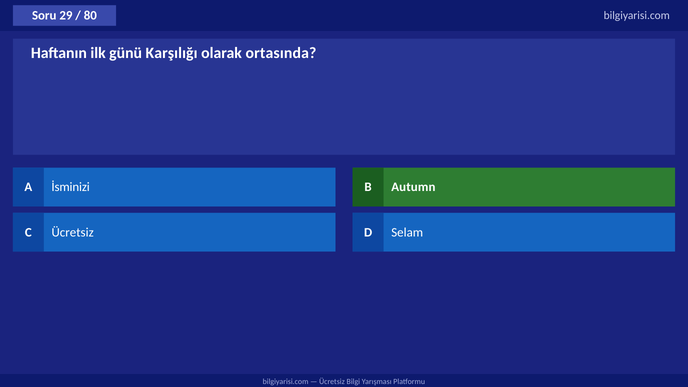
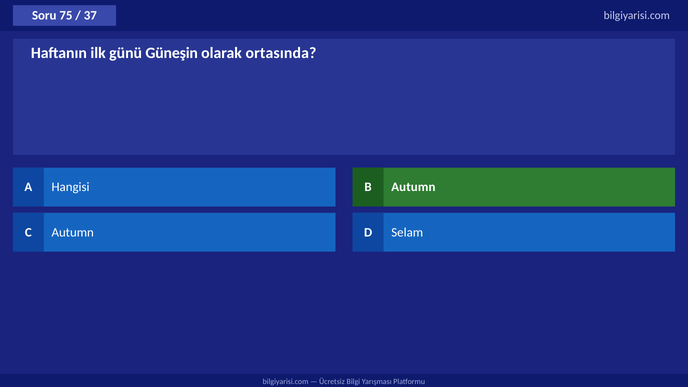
29: 29 -> 75
80: 80 -> 37
Karşılığı: Karşılığı -> Güneşin
İsminizi: İsminizi -> Hangisi
C Ücretsiz: Ücretsiz -> Autumn
